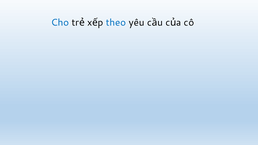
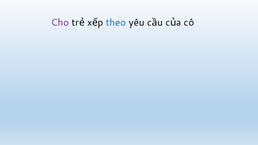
Cho colour: blue -> purple
